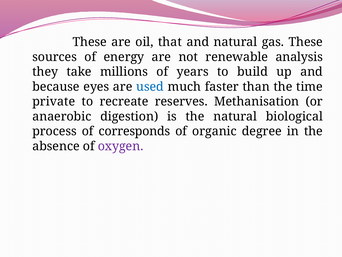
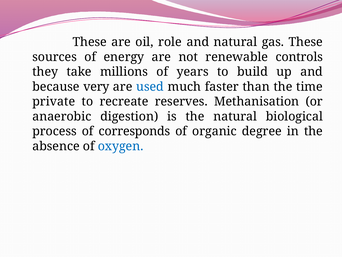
that: that -> role
analysis: analysis -> controls
eyes: eyes -> very
oxygen colour: purple -> blue
